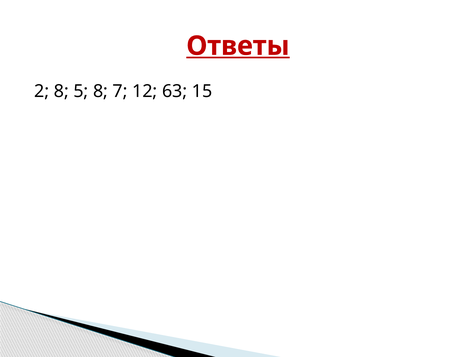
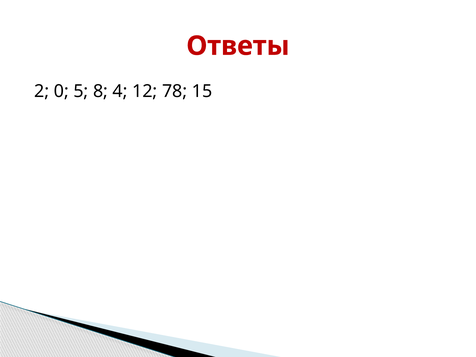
Ответы underline: present -> none
2 8: 8 -> 0
7: 7 -> 4
63: 63 -> 78
